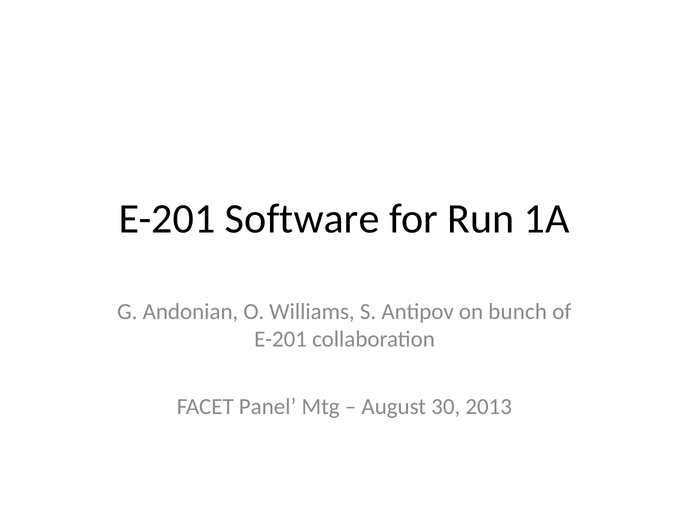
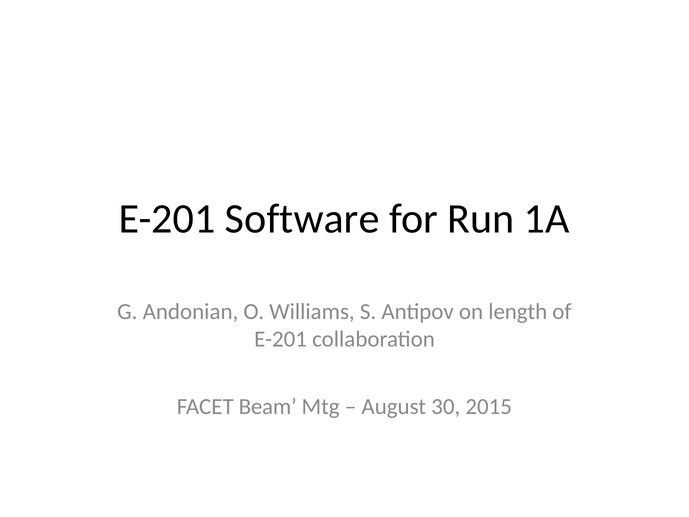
bunch: bunch -> length
Panel: Panel -> Beam
2013: 2013 -> 2015
